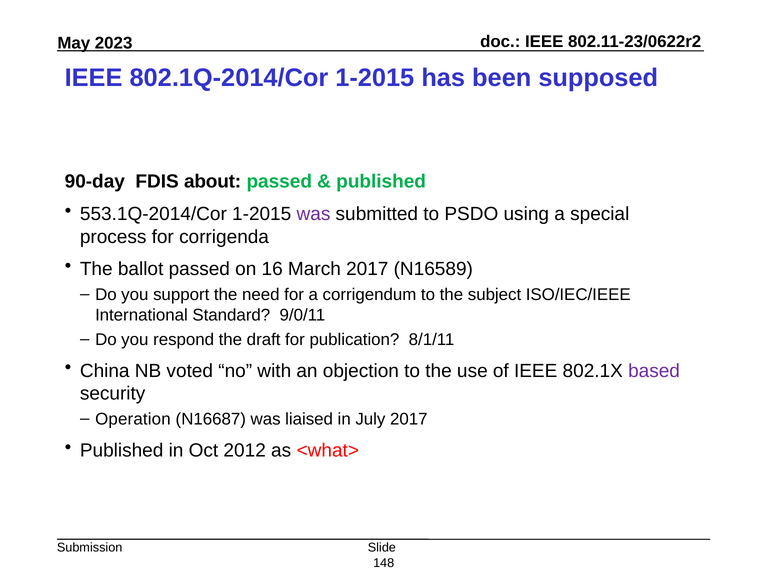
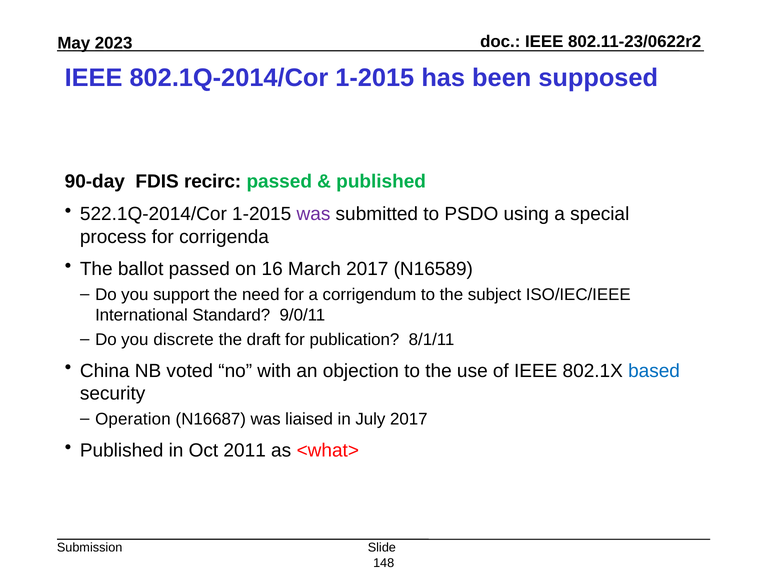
about: about -> recirc
553.1Q-2014/Cor: 553.1Q-2014/Cor -> 522.1Q-2014/Cor
respond: respond -> discrete
based colour: purple -> blue
2012: 2012 -> 2011
